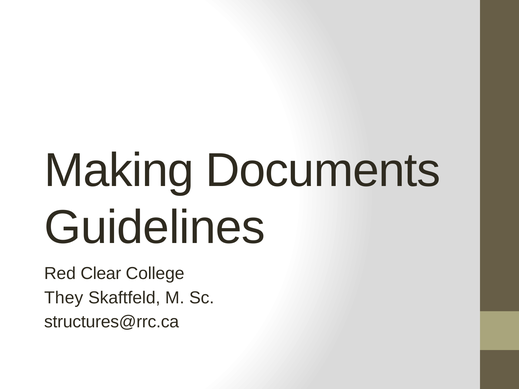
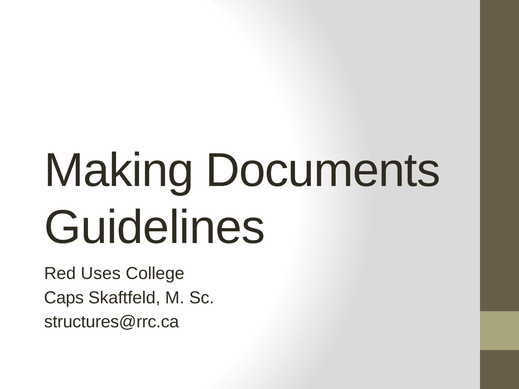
Clear: Clear -> Uses
They: They -> Caps
